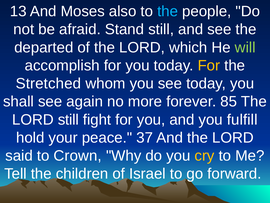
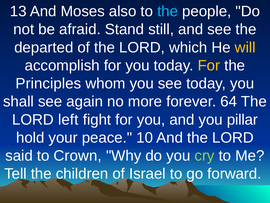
will colour: light green -> yellow
Stretched: Stretched -> Principles
85: 85 -> 64
LORD still: still -> left
fulfill: fulfill -> pillar
37: 37 -> 10
cry colour: yellow -> light green
